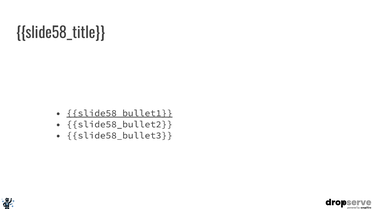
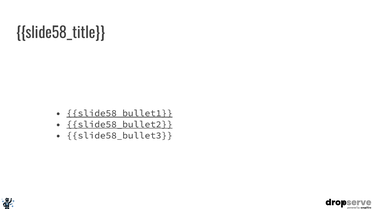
slide58_bullet2 underline: none -> present
